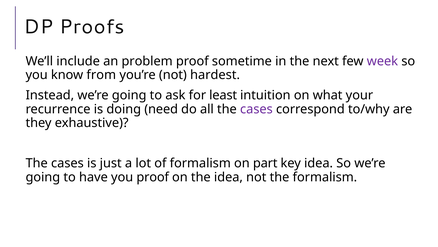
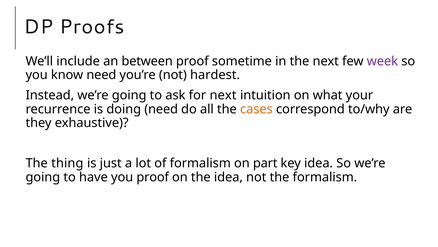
problem: problem -> between
know from: from -> need
for least: least -> next
cases at (256, 109) colour: purple -> orange
cases at (67, 163): cases -> thing
